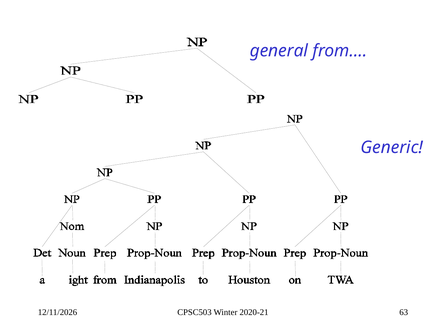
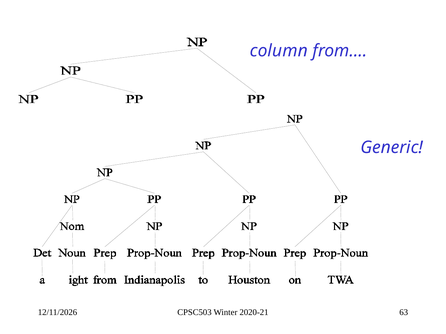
general: general -> column
